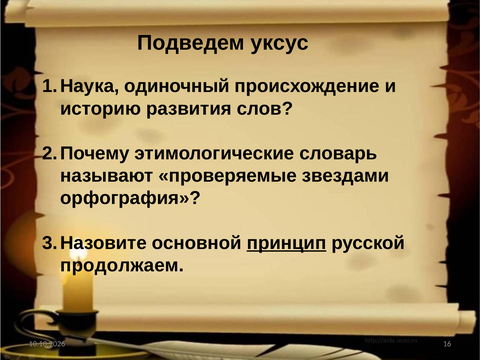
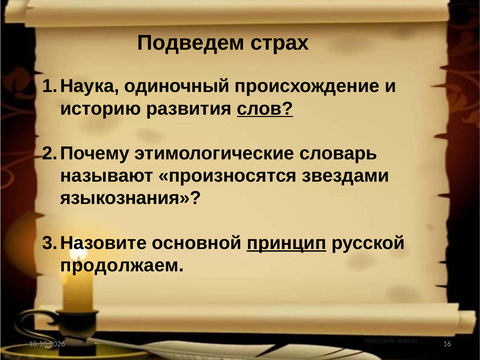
уксус: уксус -> страх
слов underline: none -> present
проверяемые: проверяемые -> произносятся
орфография: орфография -> языкознания
